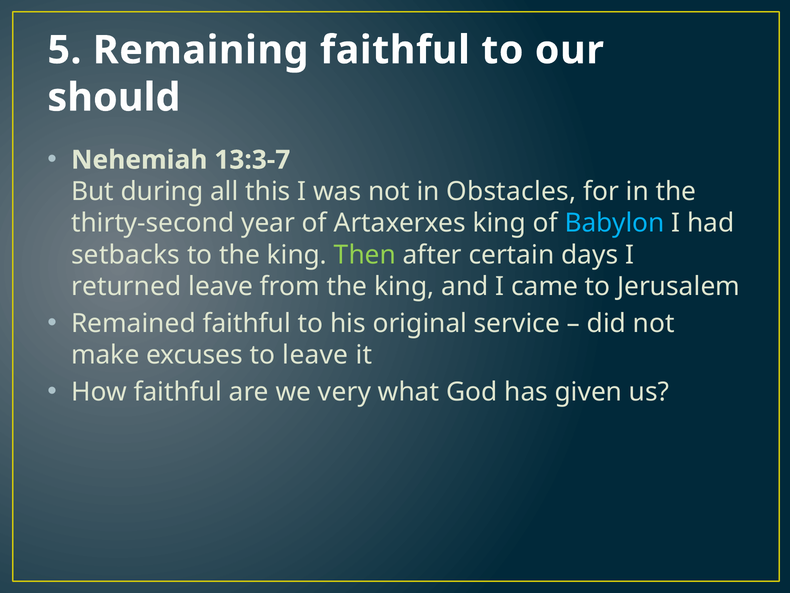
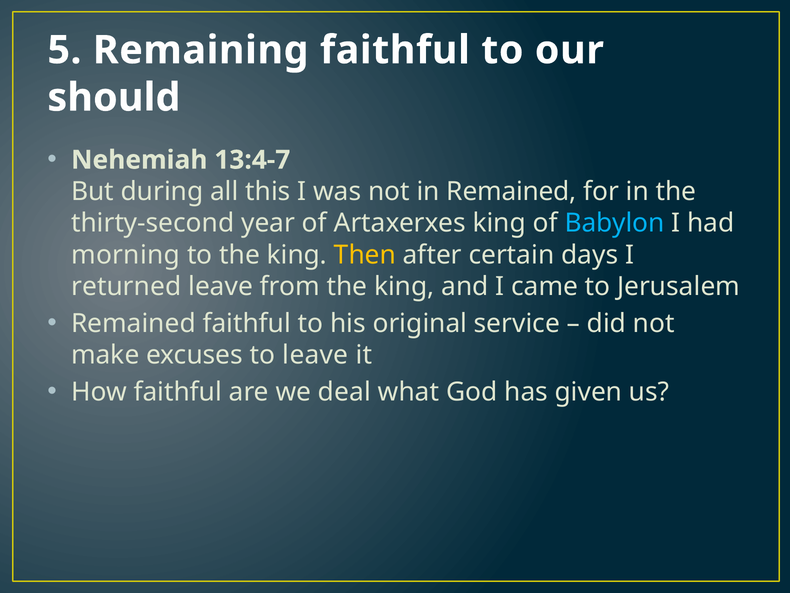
13:3-7: 13:3-7 -> 13:4-7
in Obstacles: Obstacles -> Remained
setbacks: setbacks -> morning
Then colour: light green -> yellow
very: very -> deal
